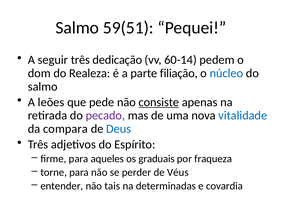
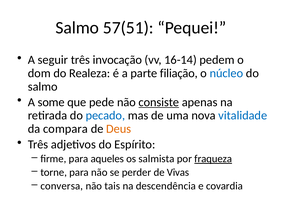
59(51: 59(51 -> 57(51
dedicação: dedicação -> invocação
60-14: 60-14 -> 16-14
leões: leões -> some
pecado colour: purple -> blue
Deus colour: blue -> orange
graduais: graduais -> salmista
fraqueza underline: none -> present
Véus: Véus -> Vivas
entender: entender -> conversa
determinadas: determinadas -> descendência
